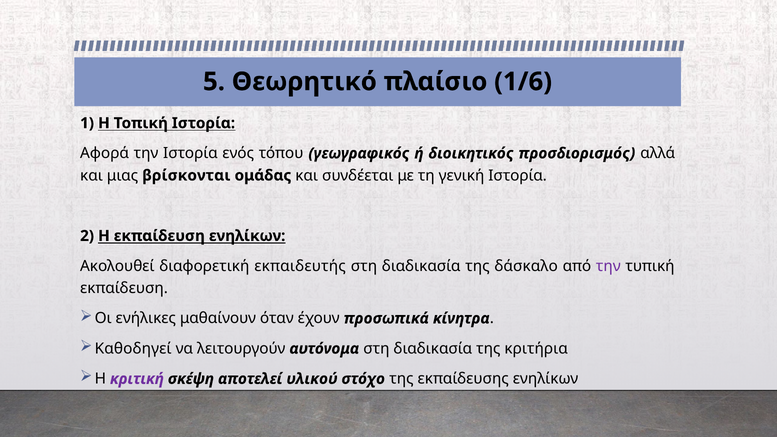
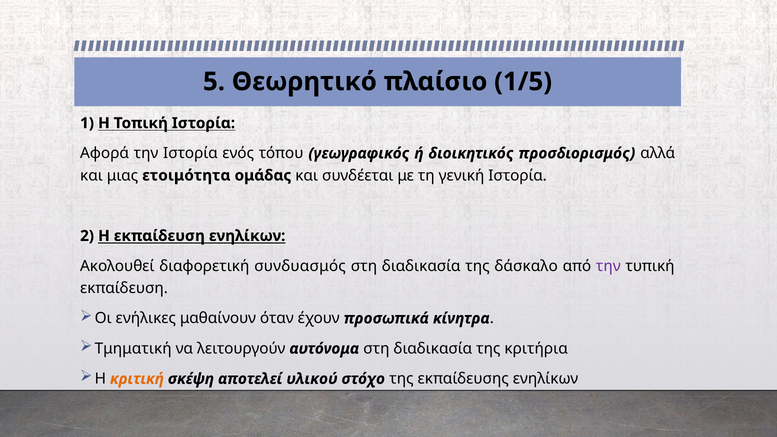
1/6: 1/6 -> 1/5
βρίσκονται: βρίσκονται -> ετοιμότητα
εκπαιδευτής: εκπαιδευτής -> συνδυασμός
Καθοδηγεί: Καθοδηγεί -> Τμηματική
κριτική colour: purple -> orange
